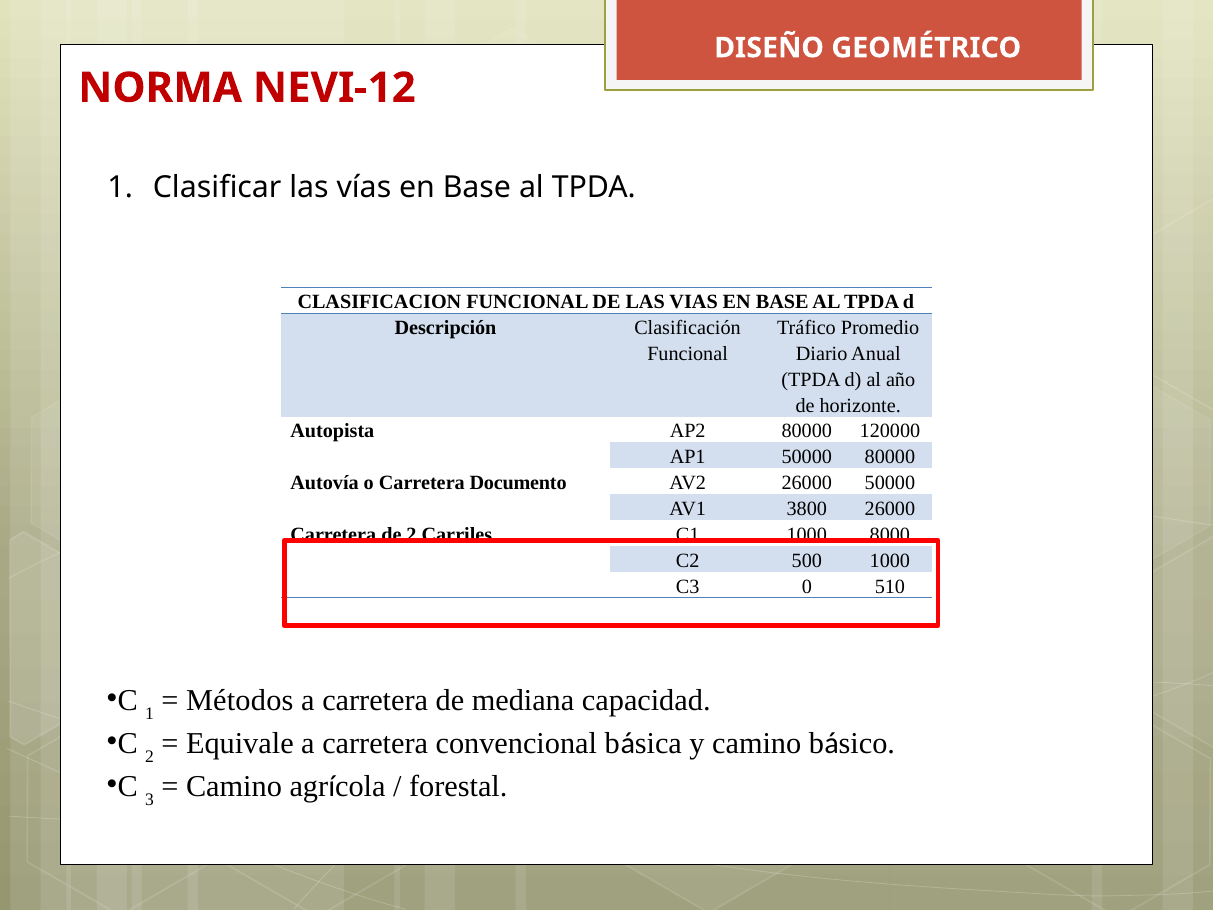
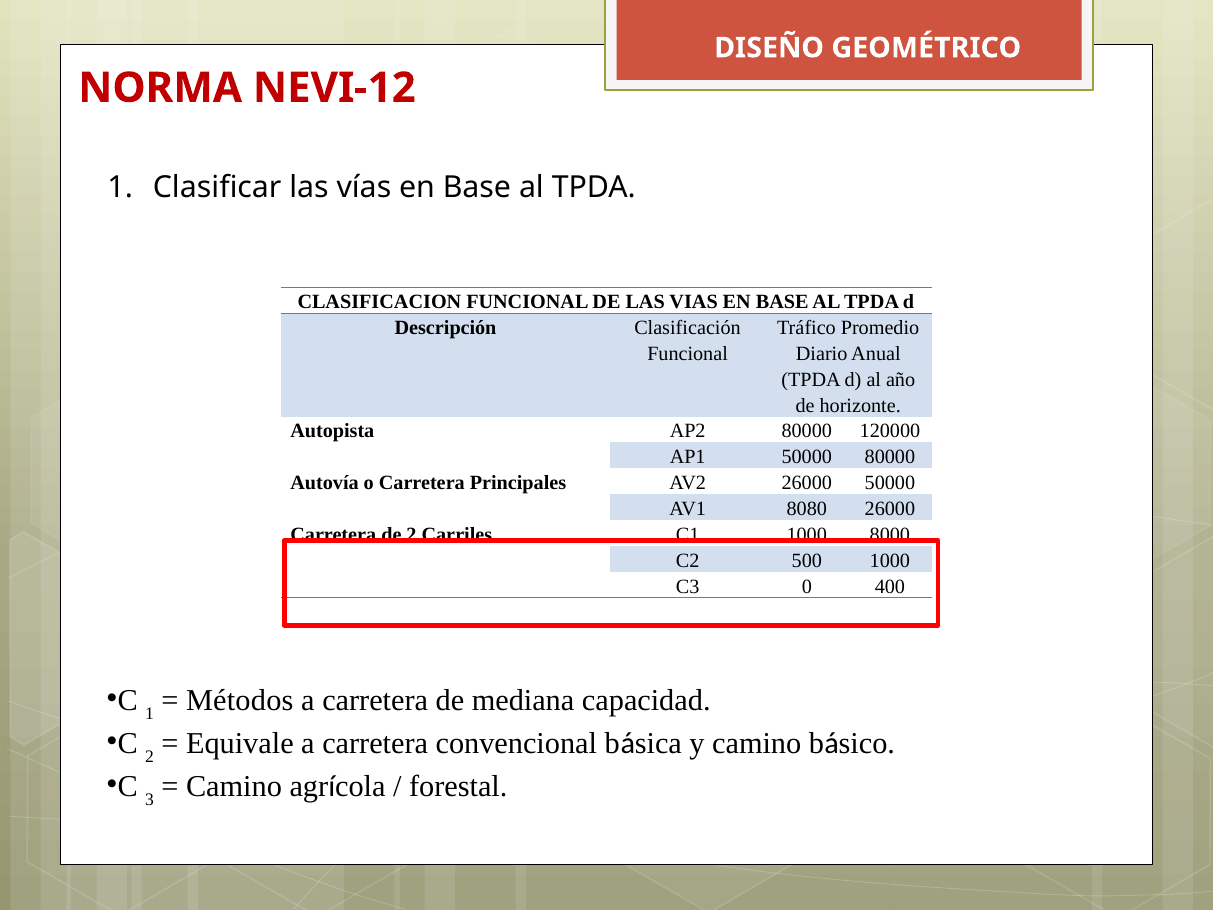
Documento: Documento -> Principales
3800: 3800 -> 8080
510: 510 -> 400
